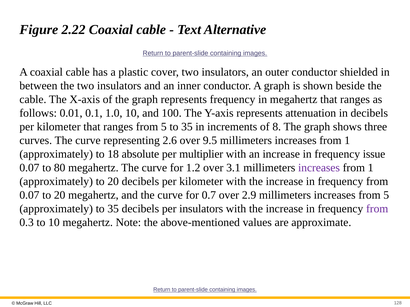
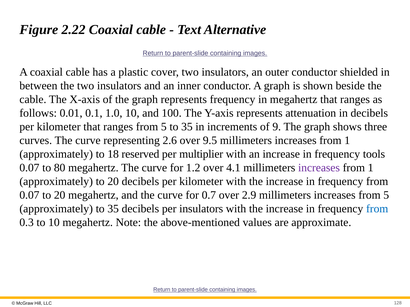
8: 8 -> 9
absolute: absolute -> reserved
issue: issue -> tools
3.1: 3.1 -> 4.1
from at (377, 209) colour: purple -> blue
